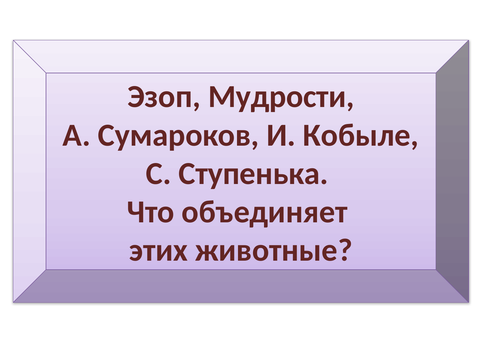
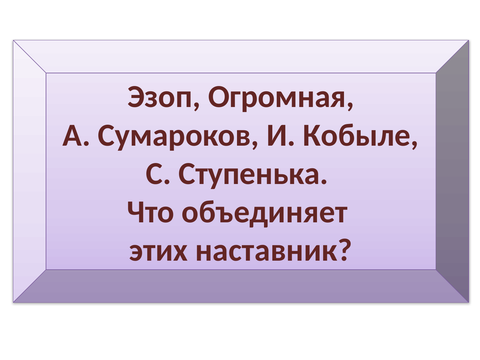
Мудрости: Мудрости -> Огромная
животные: животные -> наставник
